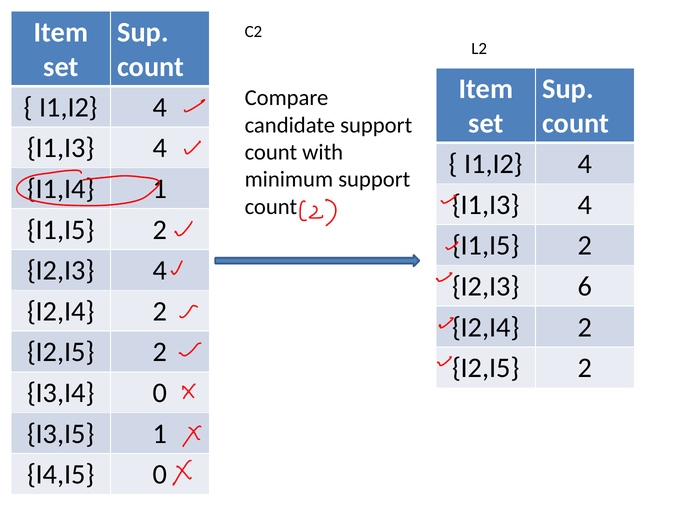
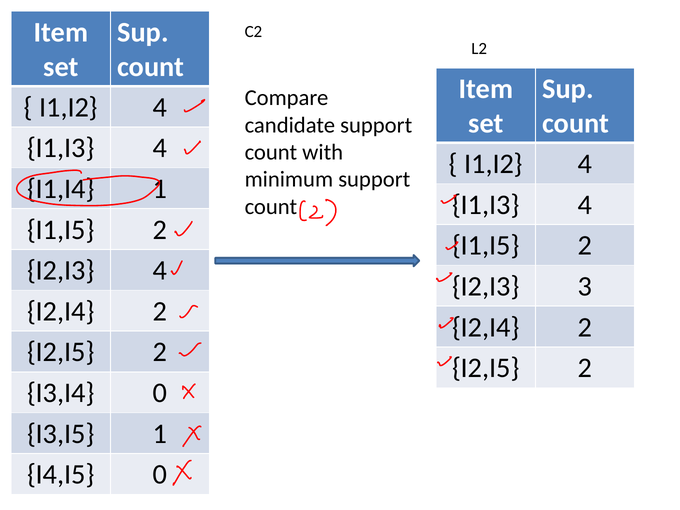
6: 6 -> 3
